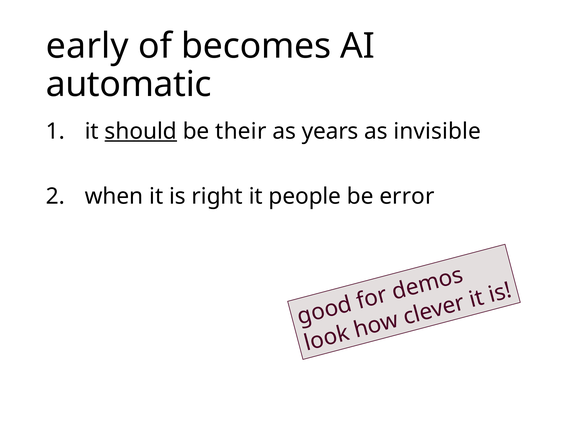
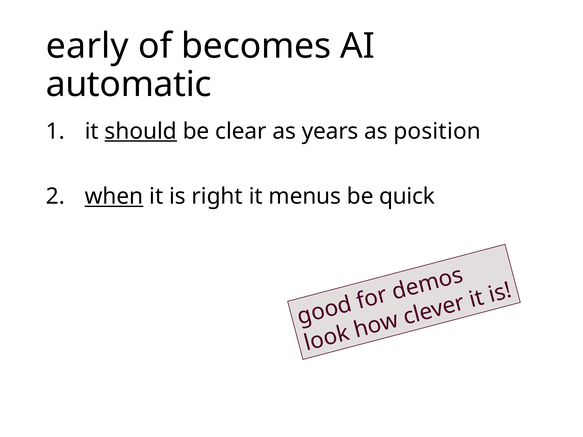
their: their -> clear
invisible: invisible -> position
when underline: none -> present
people: people -> menus
error: error -> quick
